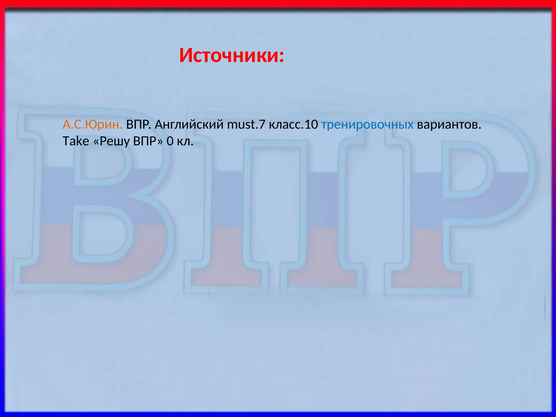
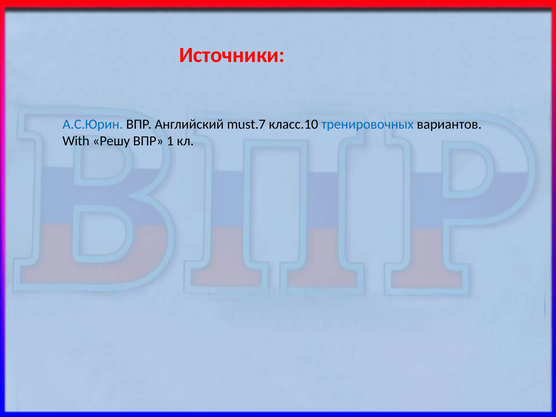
А.С.Юрин colour: orange -> blue
Take: Take -> With
0: 0 -> 1
